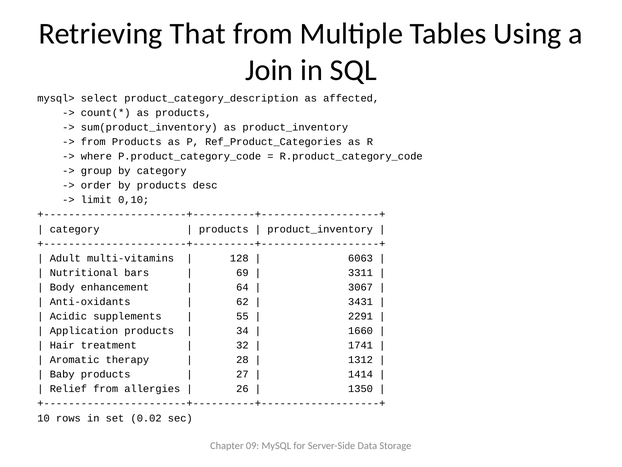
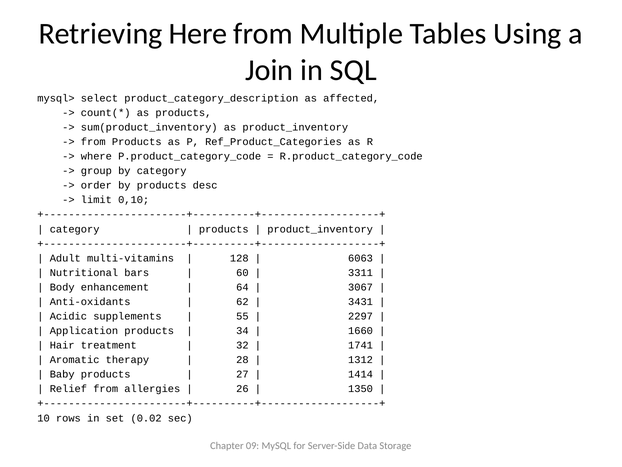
That: That -> Here
69: 69 -> 60
2291: 2291 -> 2297
